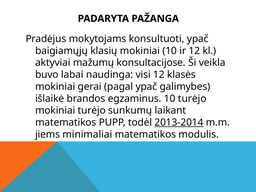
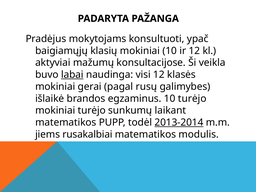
labai underline: none -> present
pagal ypač: ypač -> rusų
minimaliai: minimaliai -> rusakalbiai
